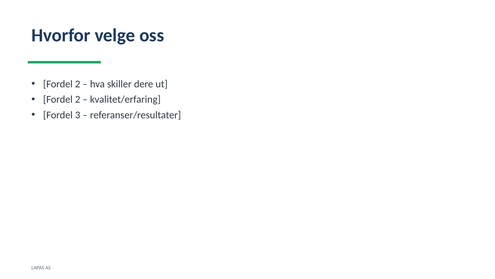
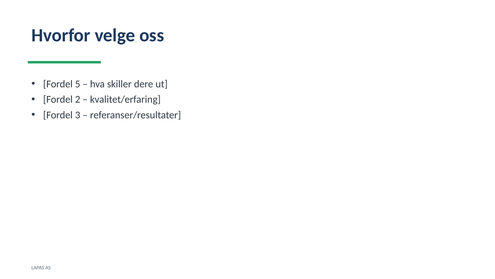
2 at (78, 84): 2 -> 5
